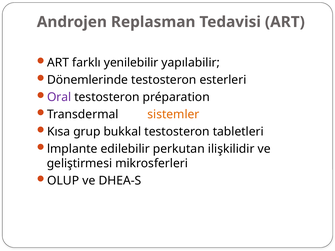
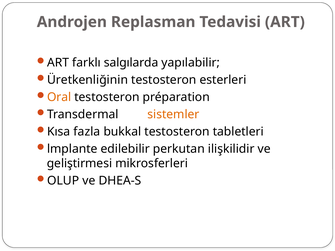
yenilebilir: yenilebilir -> salgılarda
Dönemlerinde: Dönemlerinde -> Üretkenliğinin
Oral colour: purple -> orange
grup: grup -> fazla
